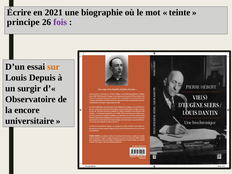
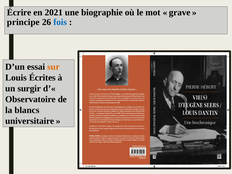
teinte: teinte -> grave
fois colour: purple -> blue
Depuis: Depuis -> Écrites
encore: encore -> blancs
